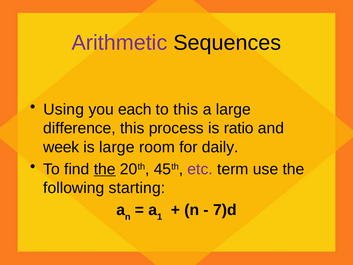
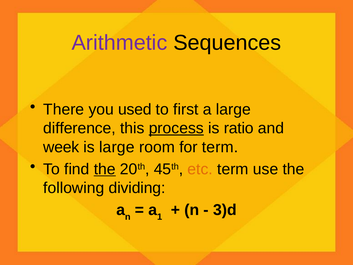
Using: Using -> There
each: each -> used
to this: this -> first
process underline: none -> present
for daily: daily -> term
etc colour: purple -> orange
starting: starting -> dividing
7)d: 7)d -> 3)d
